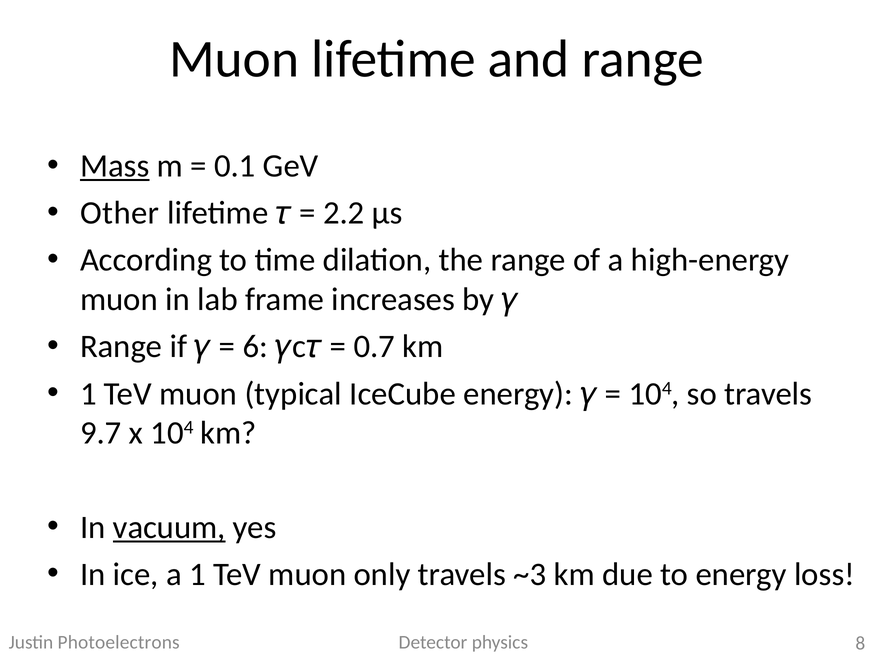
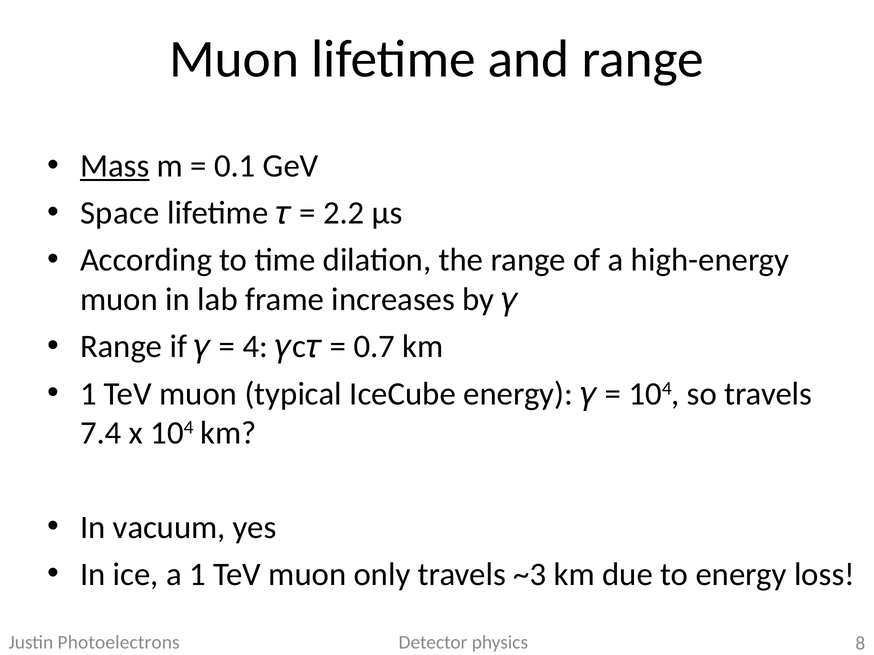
Other: Other -> Space
6 at (255, 347): 6 -> 4
9.7: 9.7 -> 7.4
vacuum underline: present -> none
